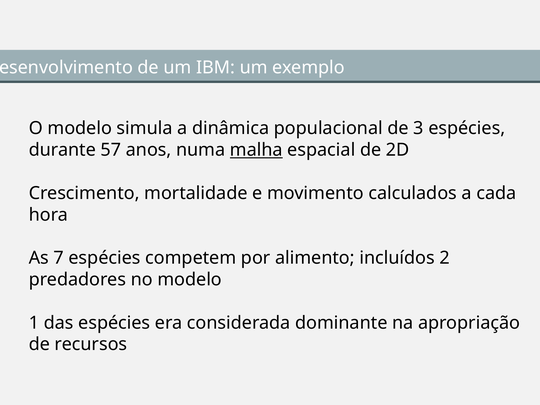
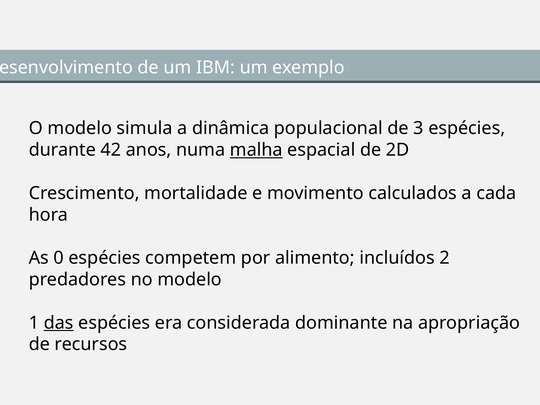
57: 57 -> 42
7: 7 -> 0
das underline: none -> present
